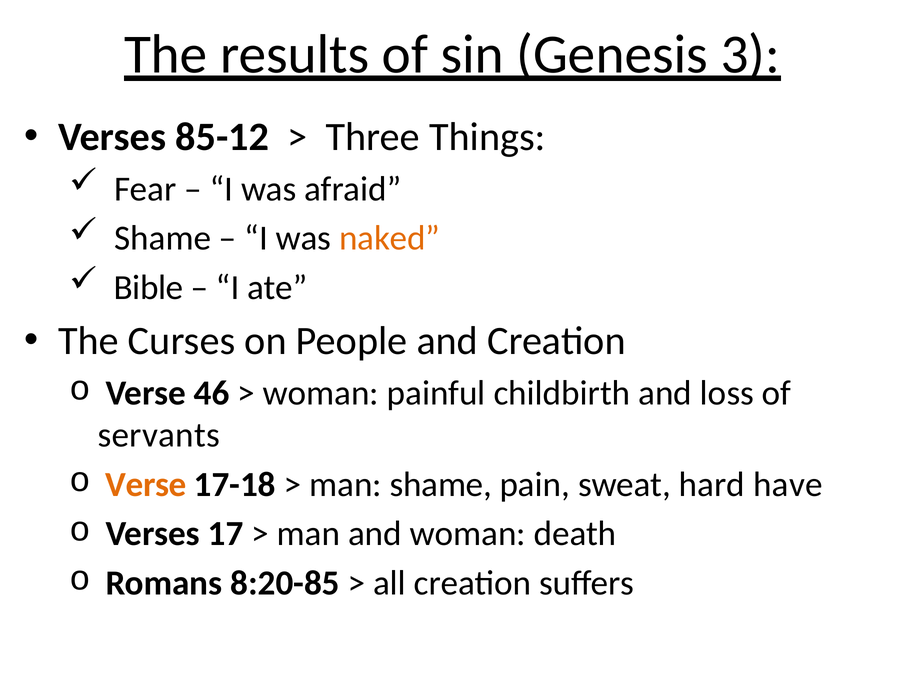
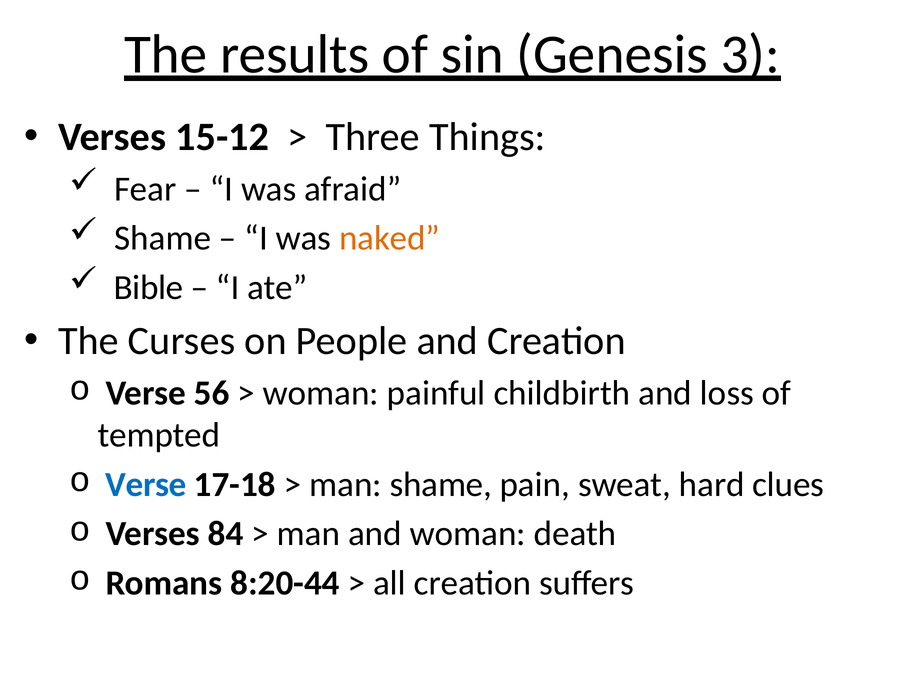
85-12: 85-12 -> 15-12
46: 46 -> 56
servants: servants -> tempted
Verse at (146, 484) colour: orange -> blue
have: have -> clues
17: 17 -> 84
8:20-85: 8:20-85 -> 8:20-44
